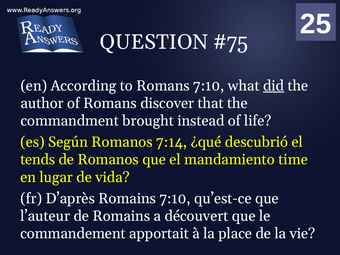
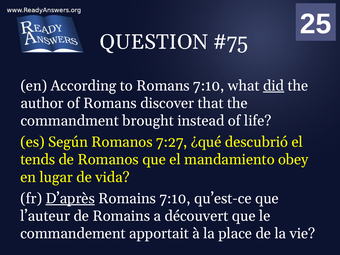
7:14: 7:14 -> 7:27
time: time -> obey
D’après underline: none -> present
